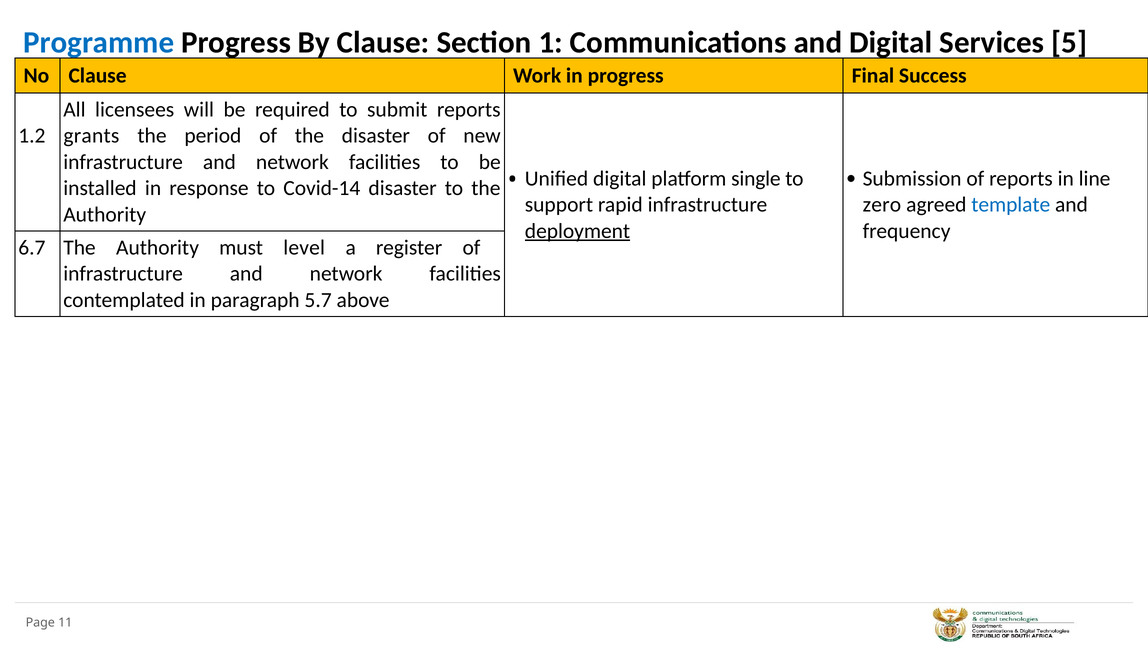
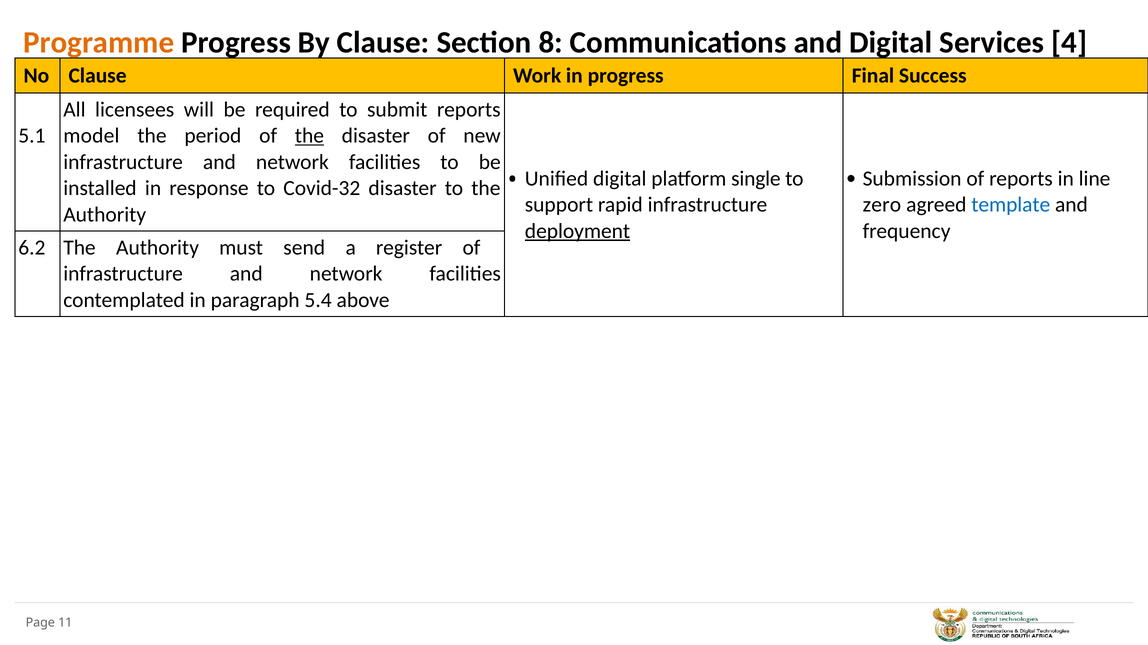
Programme colour: blue -> orange
1: 1 -> 8
5: 5 -> 4
1.2: 1.2 -> 5.1
grants: grants -> model
the at (309, 136) underline: none -> present
Covid-14: Covid-14 -> Covid-32
6.7: 6.7 -> 6.2
level: level -> send
5.7: 5.7 -> 5.4
